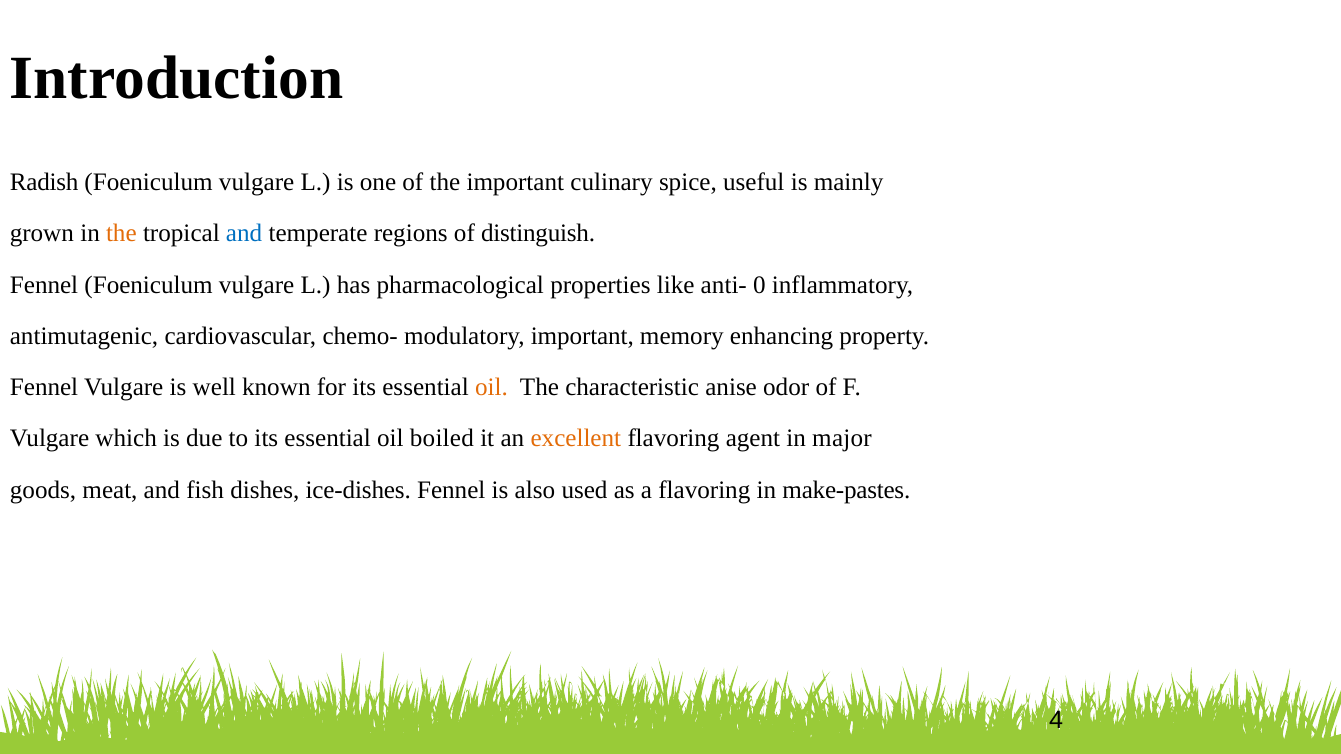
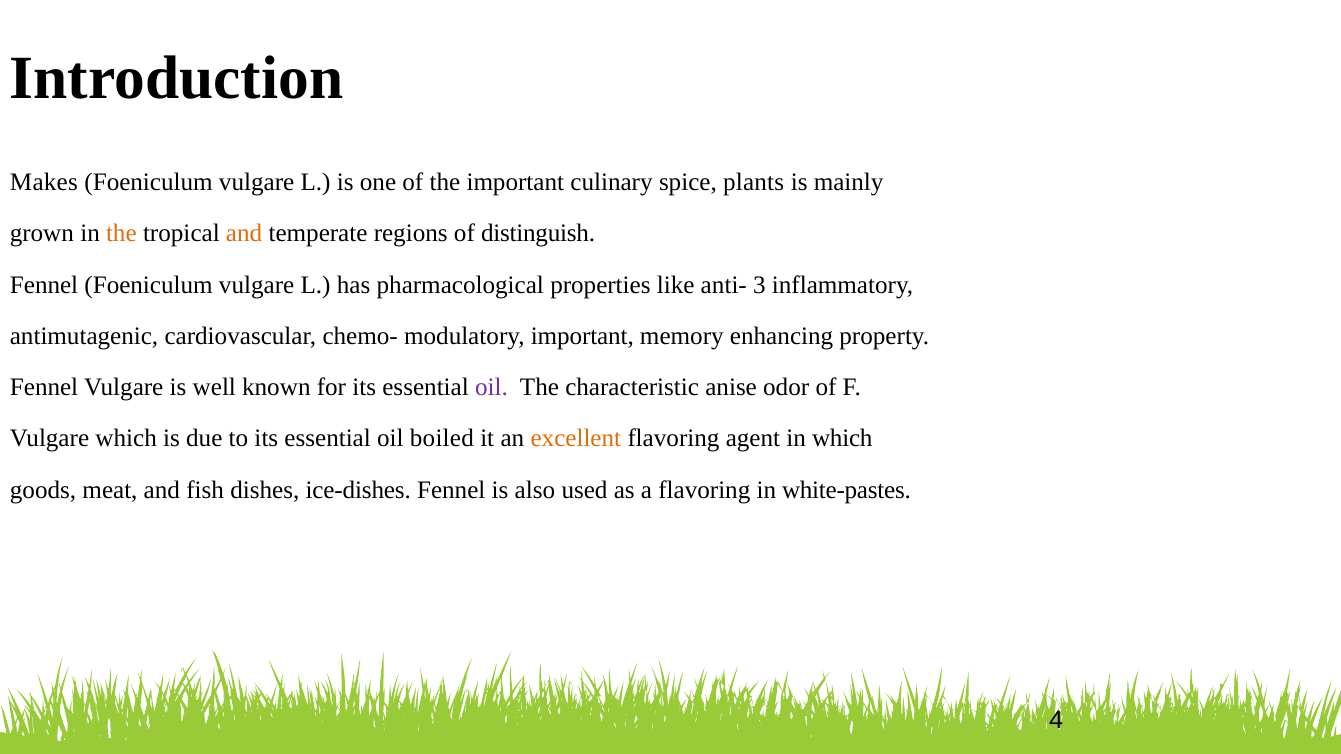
Radish: Radish -> Makes
useful: useful -> plants
and at (244, 234) colour: blue -> orange
0: 0 -> 3
oil at (491, 388) colour: orange -> purple
in major: major -> which
make-pastes: make-pastes -> white-pastes
